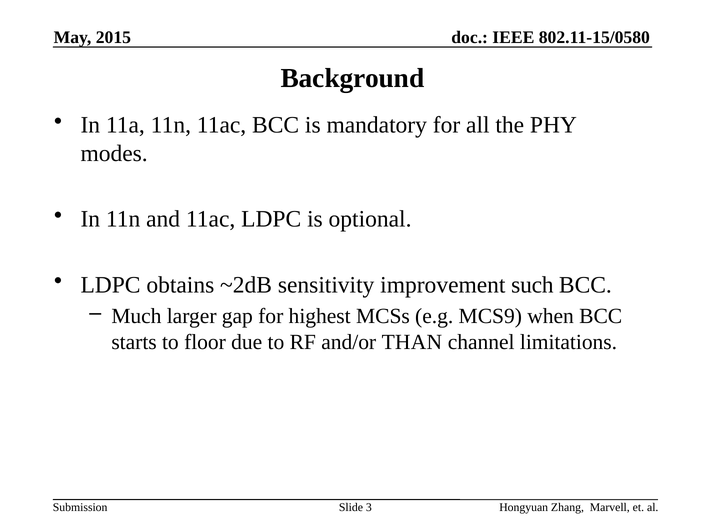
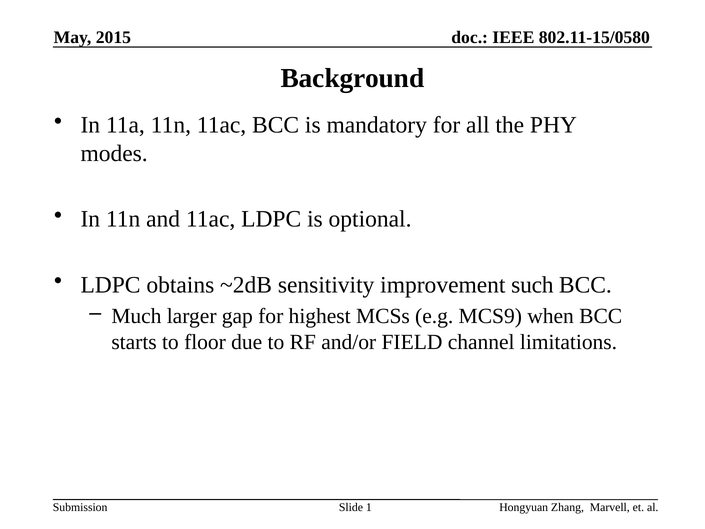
THAN: THAN -> FIELD
3: 3 -> 1
